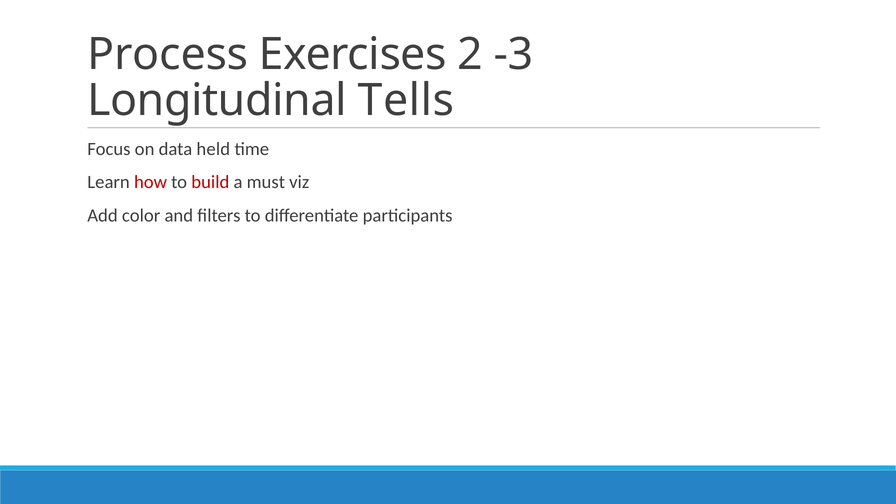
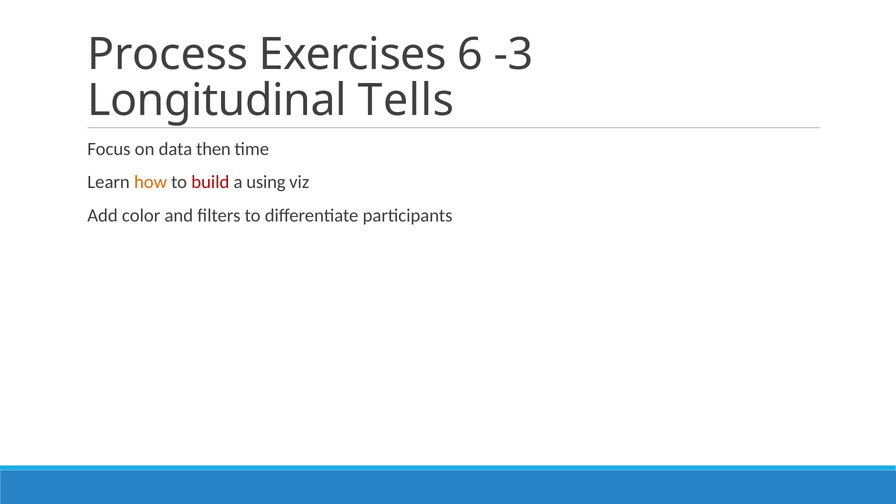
2: 2 -> 6
held: held -> then
how colour: red -> orange
must: must -> using
